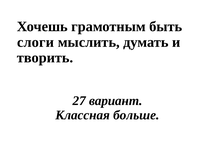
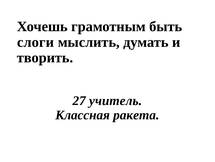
вариант: вариант -> учитель
больше: больше -> ракета
